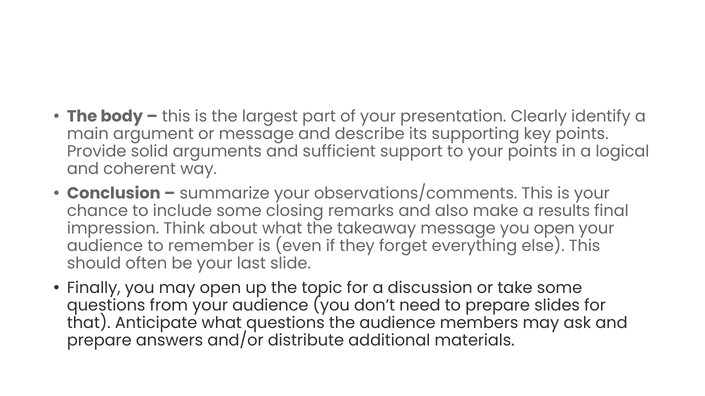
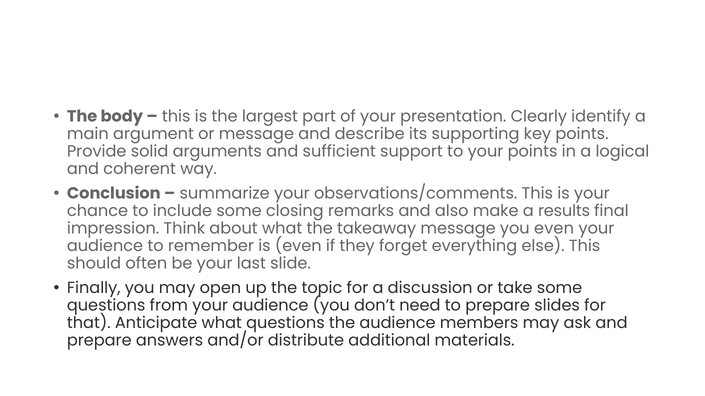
you open: open -> even
